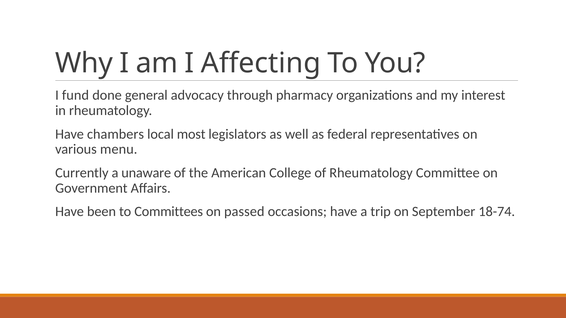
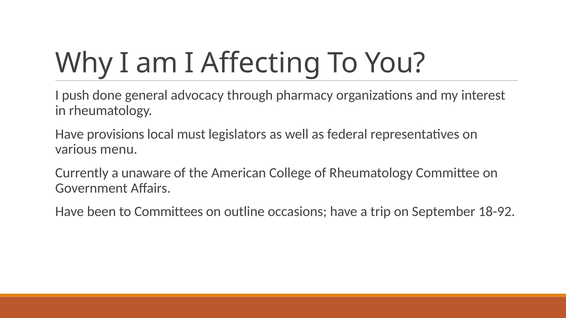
fund: fund -> push
chambers: chambers -> provisions
most: most -> must
passed: passed -> outline
18-74: 18-74 -> 18-92
